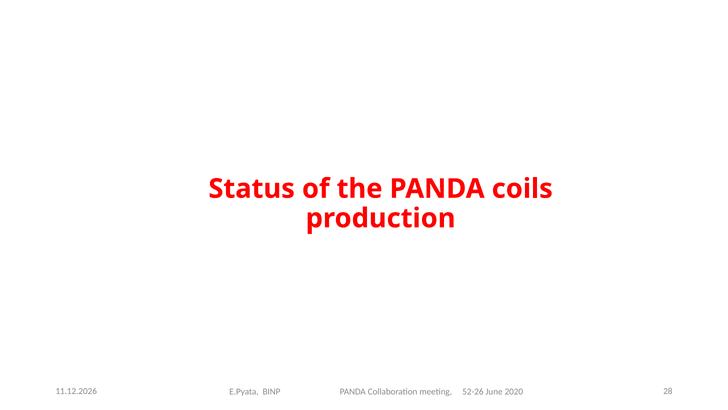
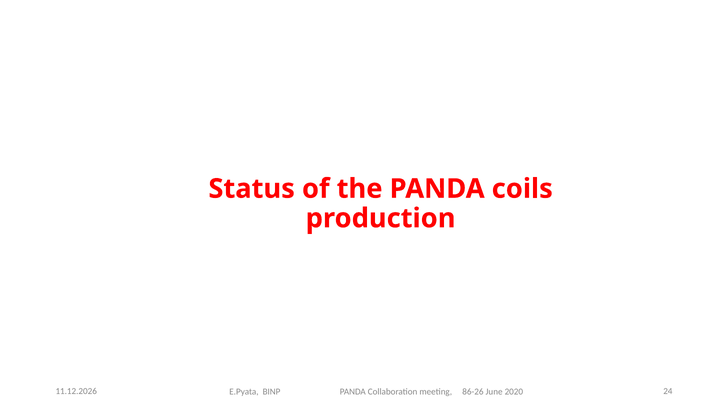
28: 28 -> 24
52-26: 52-26 -> 86-26
